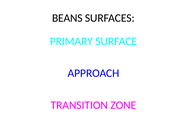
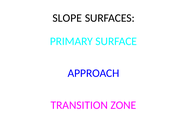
BEANS: BEANS -> SLOPE
